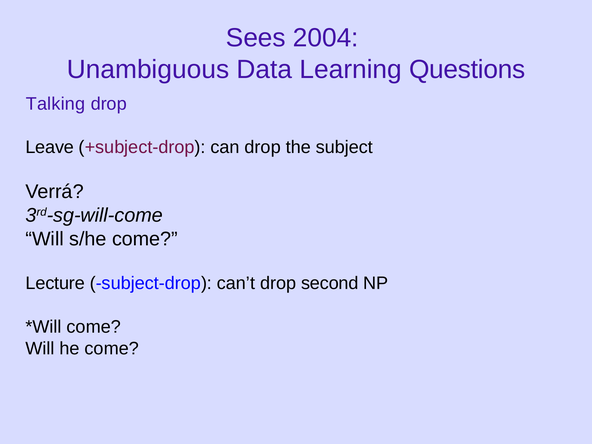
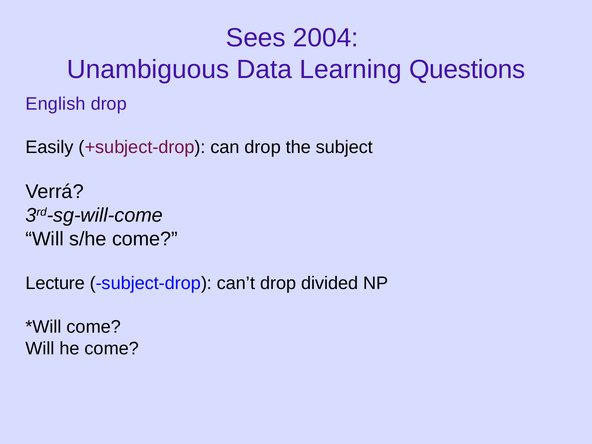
Talking: Talking -> English
Leave: Leave -> Easily
second: second -> divided
